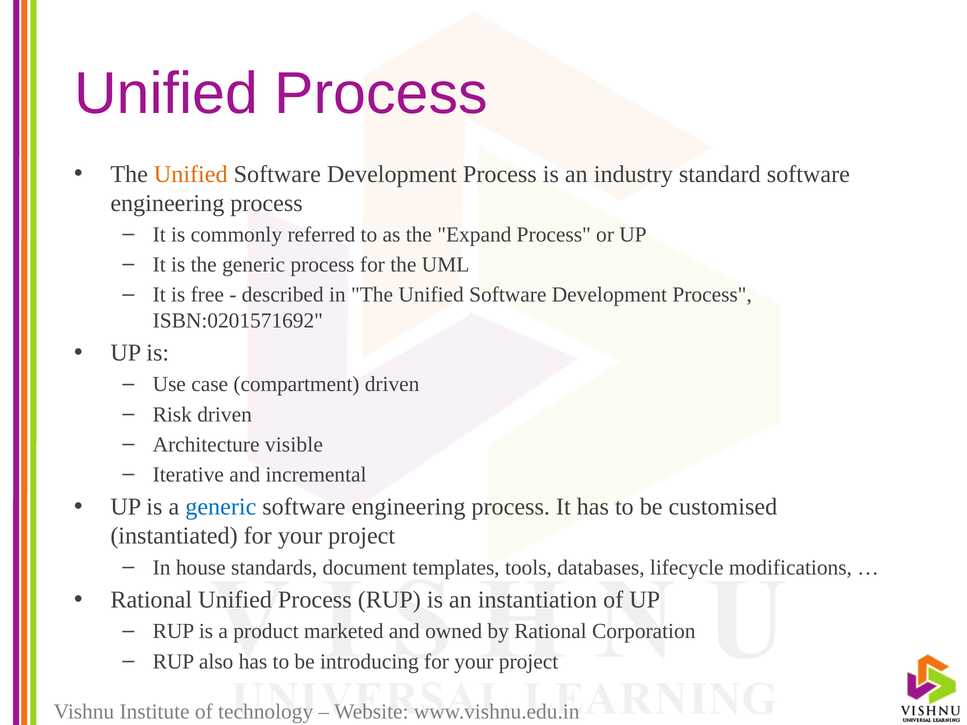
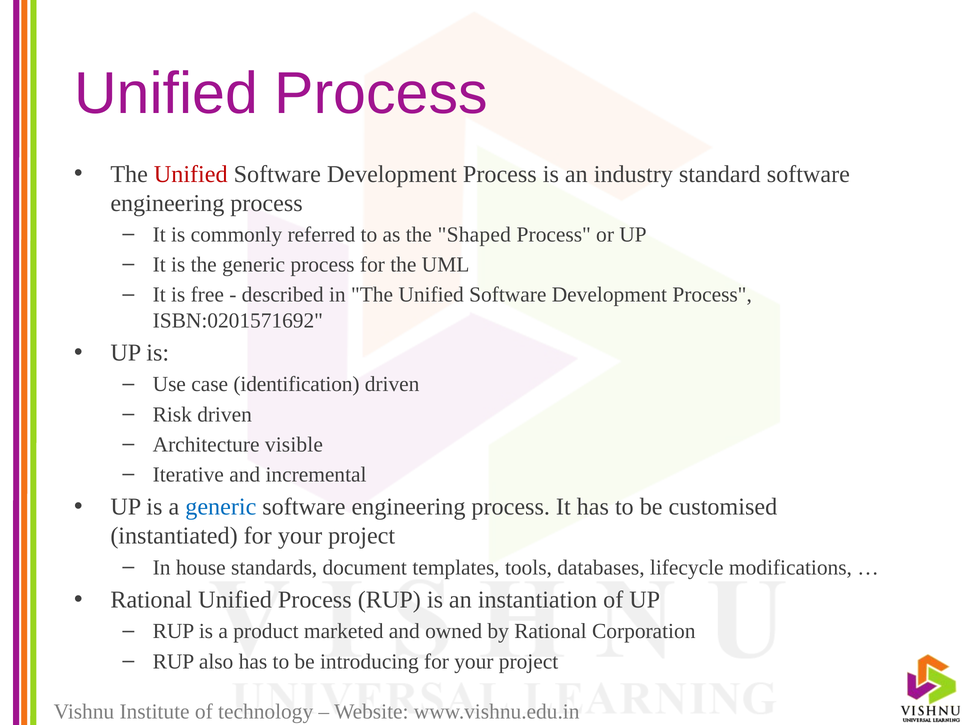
Unified at (191, 174) colour: orange -> red
Expand: Expand -> Shaped
compartment: compartment -> identification
